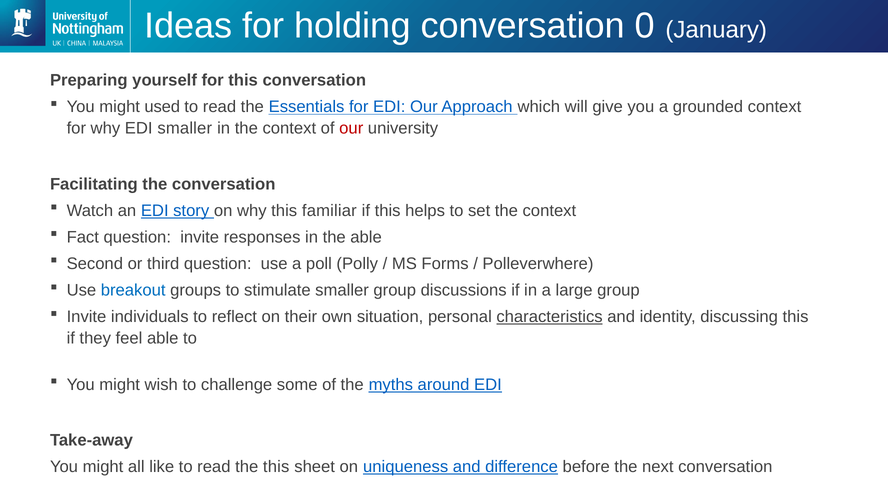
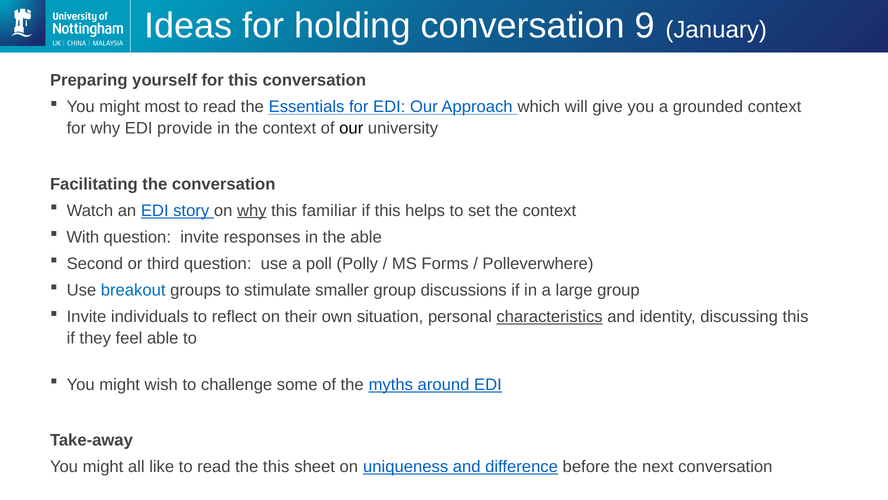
0: 0 -> 9
used: used -> most
EDI smaller: smaller -> provide
our at (351, 128) colour: red -> black
why at (252, 210) underline: none -> present
Fact: Fact -> With
